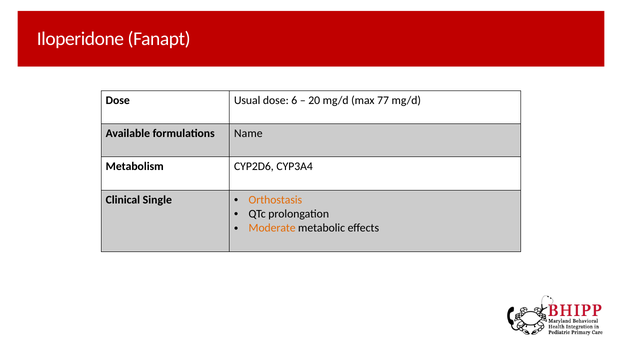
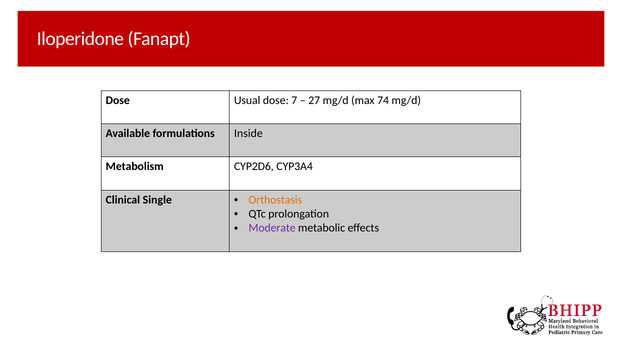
6: 6 -> 7
20: 20 -> 27
77: 77 -> 74
Name: Name -> Inside
Moderate colour: orange -> purple
